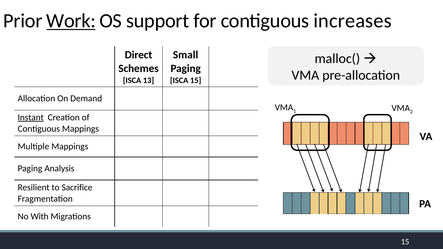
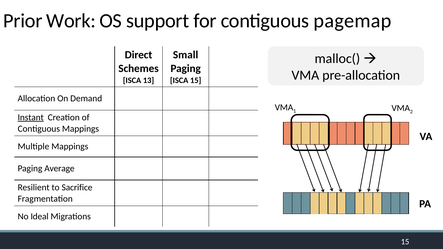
Work underline: present -> none
increases: increases -> pagemap
Analysis: Analysis -> Average
With: With -> Ideal
